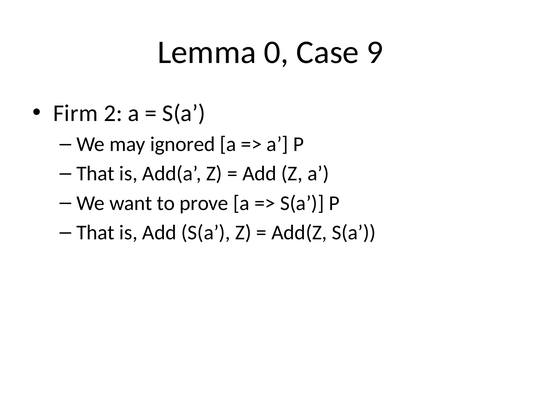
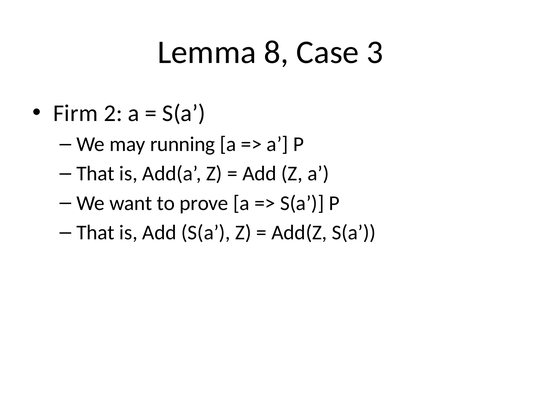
0: 0 -> 8
9: 9 -> 3
ignored: ignored -> running
